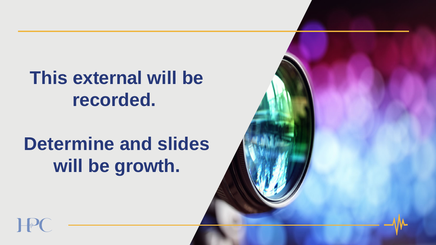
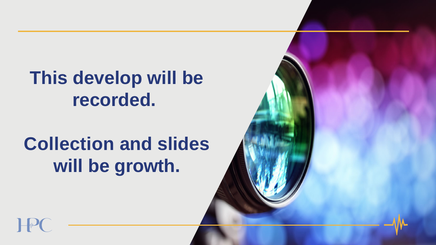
external: external -> develop
Determine: Determine -> Collection
